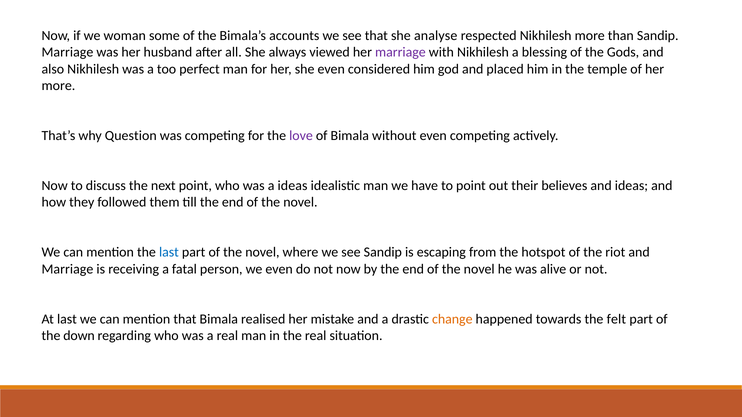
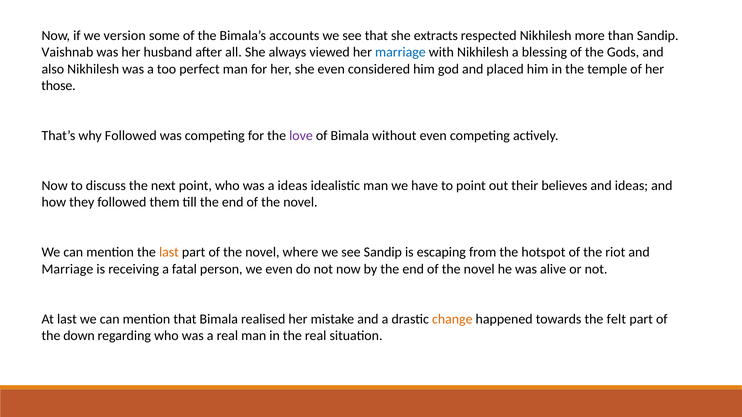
woman: woman -> version
analyse: analyse -> extracts
Marriage at (67, 52): Marriage -> Vaishnab
marriage at (400, 52) colour: purple -> blue
more at (58, 86): more -> those
why Question: Question -> Followed
last at (169, 253) colour: blue -> orange
